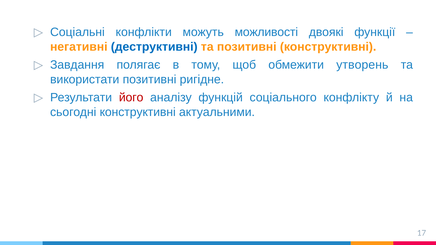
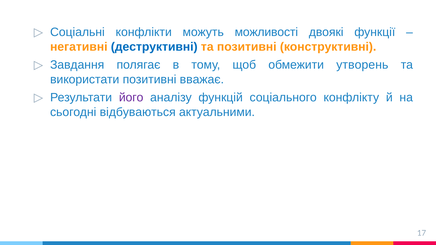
ригідне: ригідне -> вважає
його colour: red -> purple
сьогодні конструктивні: конструктивні -> відбуваються
